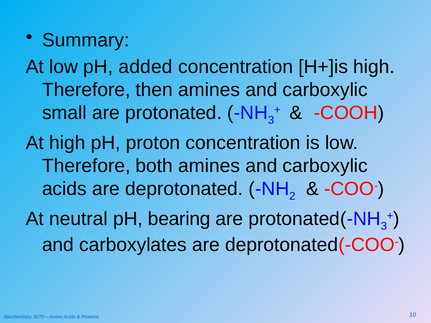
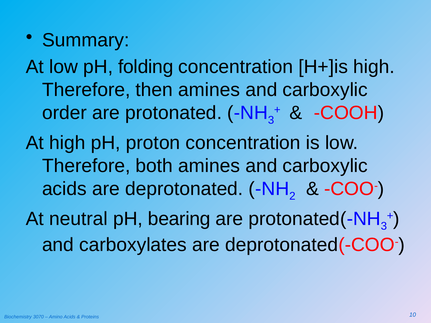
added: added -> folding
small: small -> order
